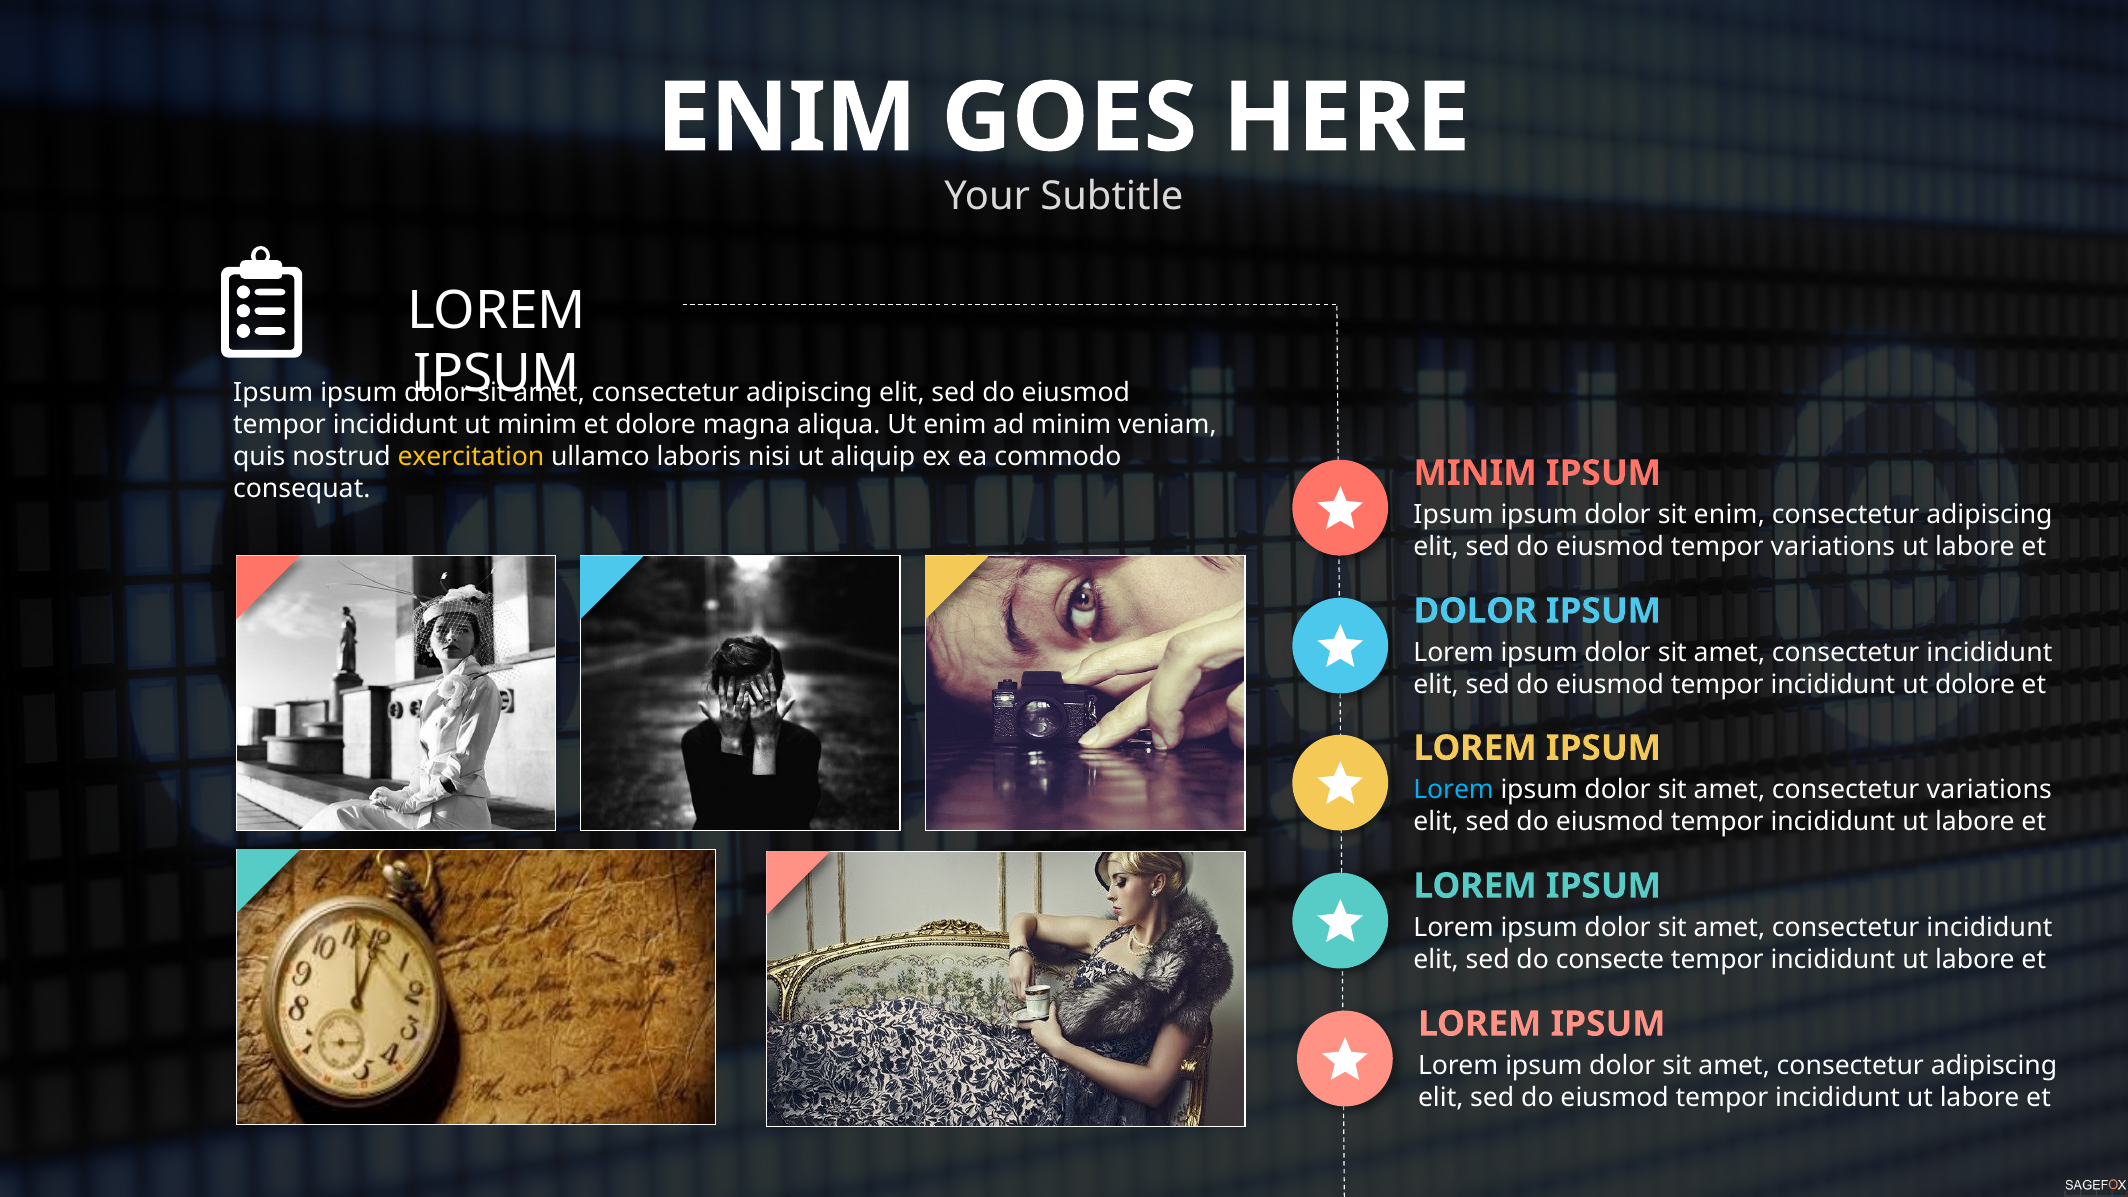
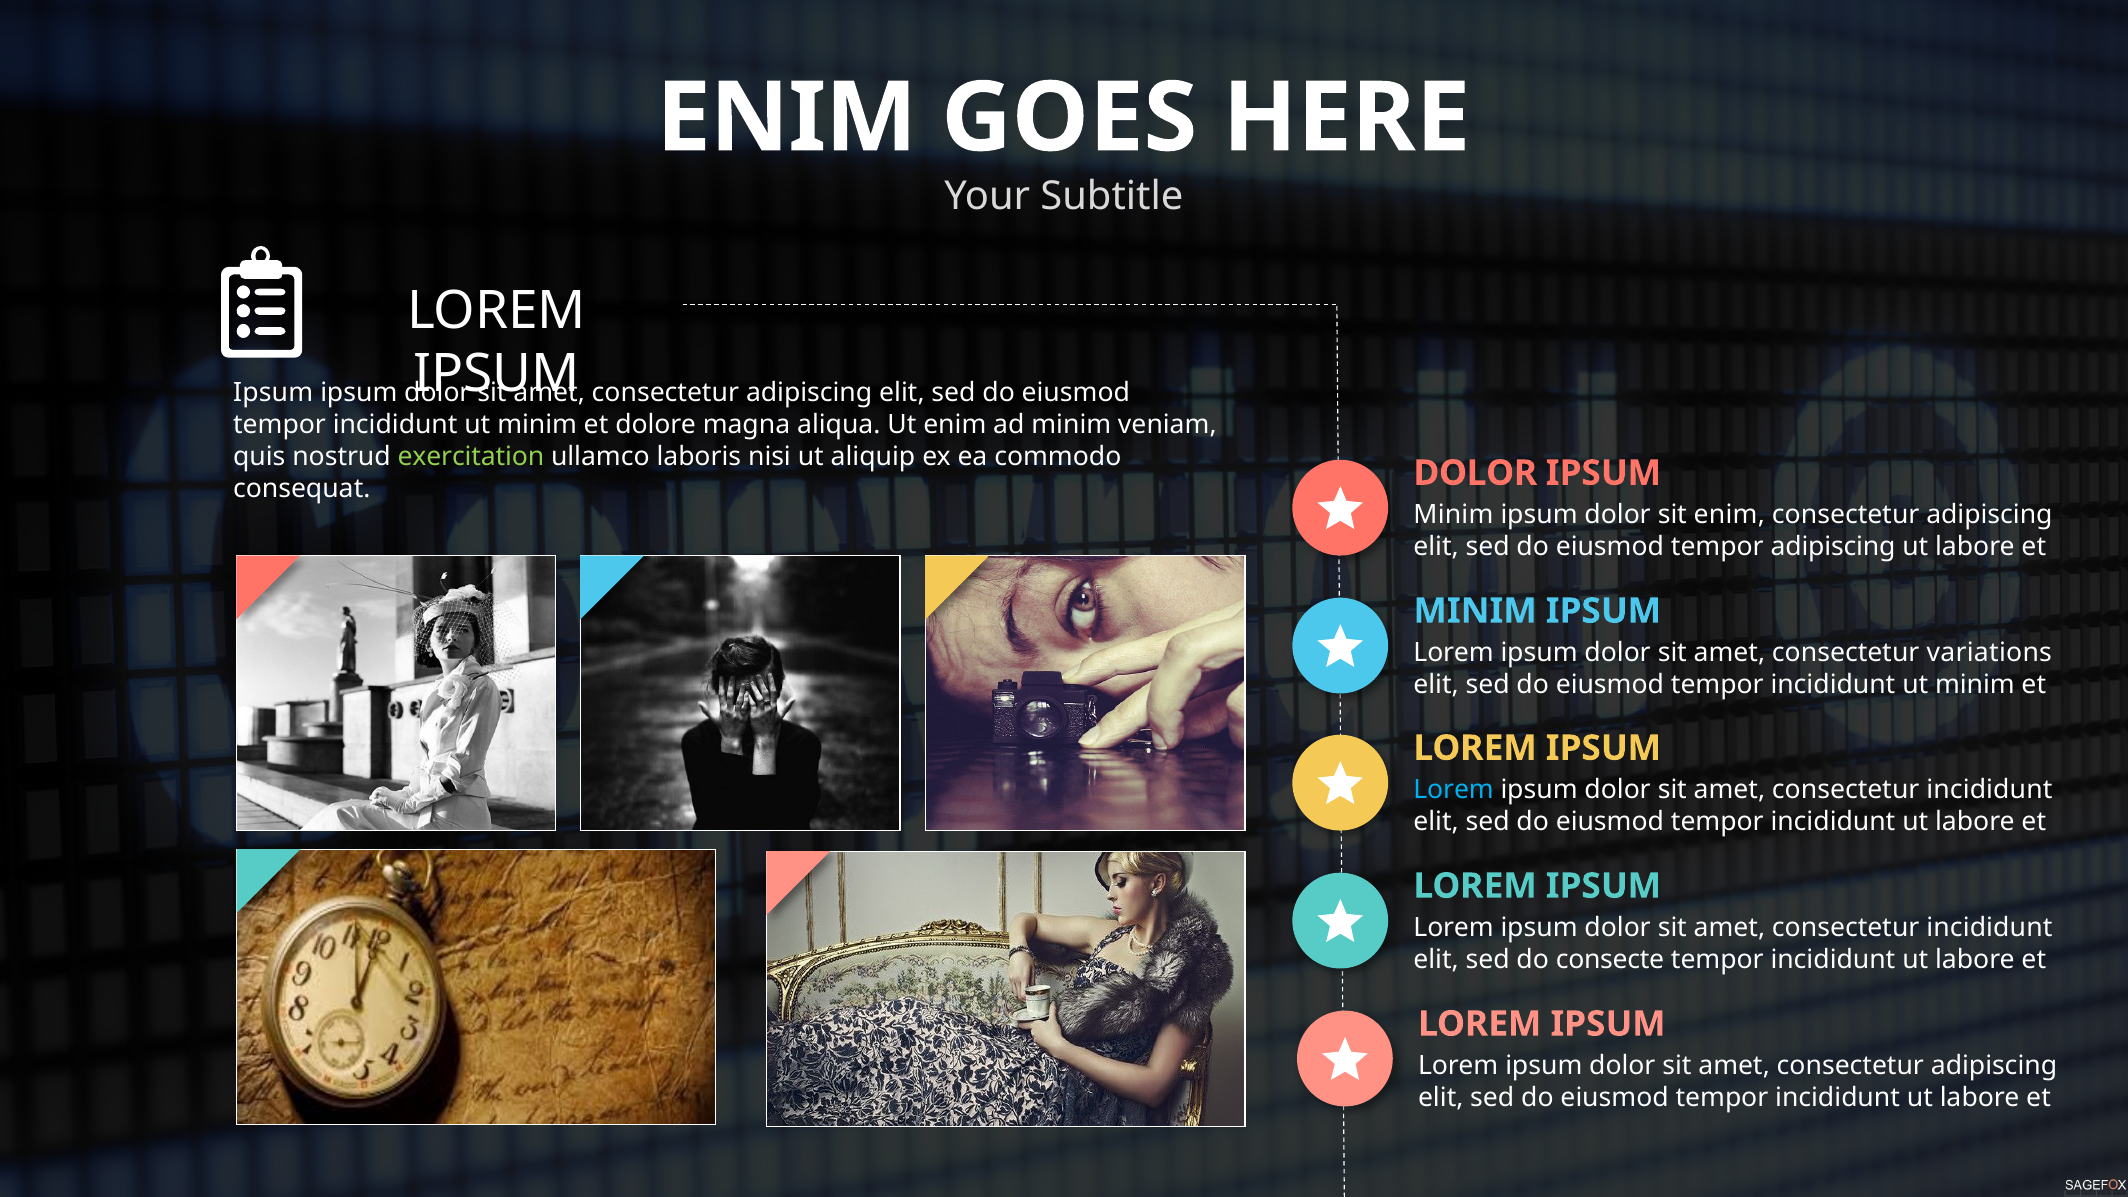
exercitation colour: yellow -> light green
MINIM at (1475, 473): MINIM -> DOLOR
Ipsum at (1453, 515): Ipsum -> Minim
tempor variations: variations -> adipiscing
DOLOR at (1475, 611): DOLOR -> MINIM
incididunt at (1989, 653): incididunt -> variations
dolore at (1975, 685): dolore -> minim
variations at (1989, 790): variations -> incididunt
